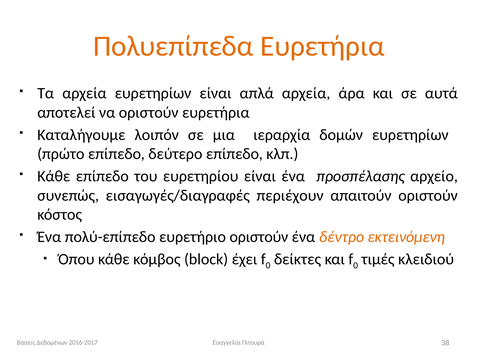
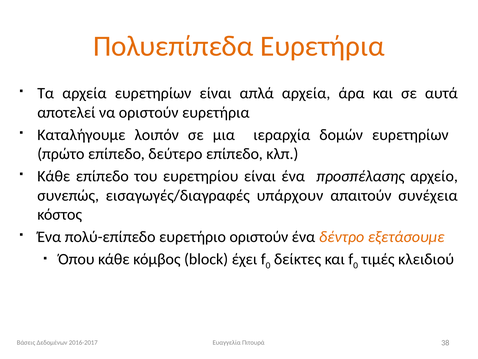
περιέχουν: περιέχουν -> υπάρχουν
απαιτούν οριστούν: οριστούν -> συνέχεια
εκτεινόμενη: εκτεινόμενη -> εξετάσουμε
